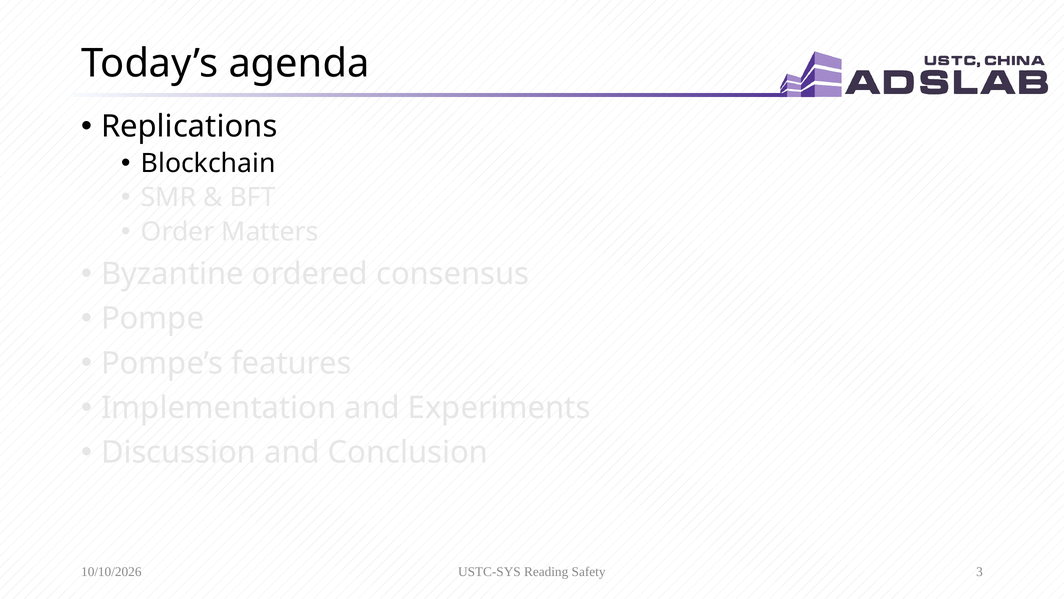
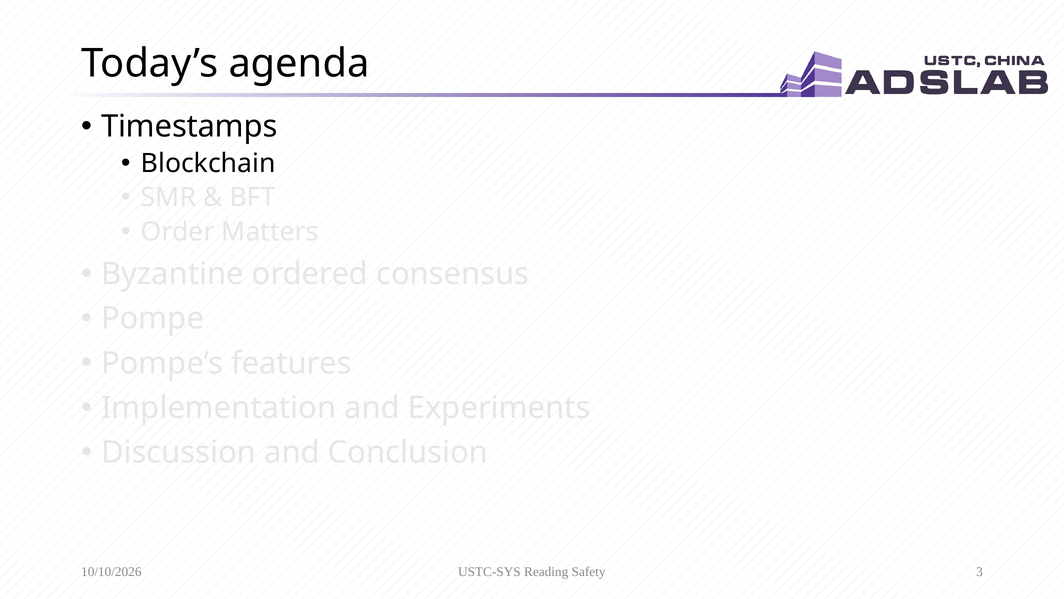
Replications: Replications -> Timestamps
